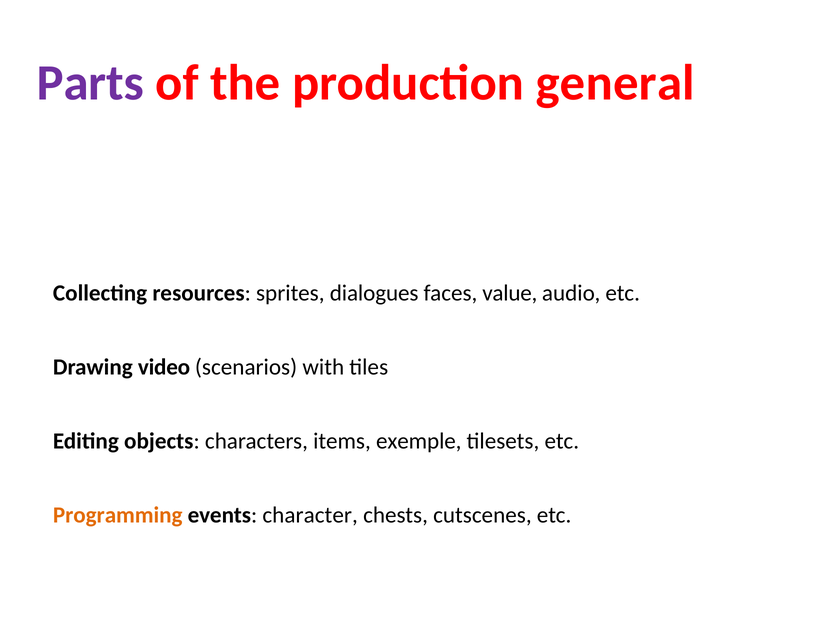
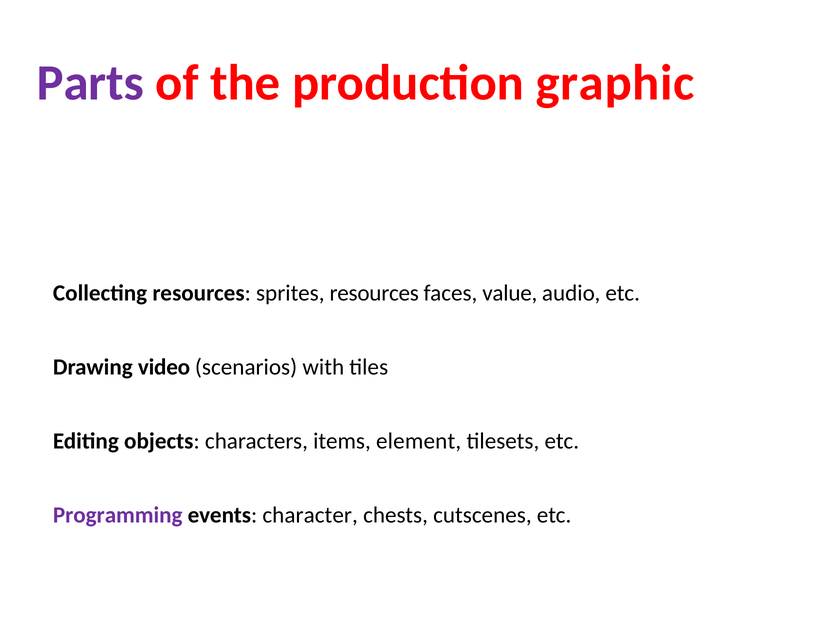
general: general -> graphic
sprites dialogues: dialogues -> resources
exemple: exemple -> element
Programming colour: orange -> purple
